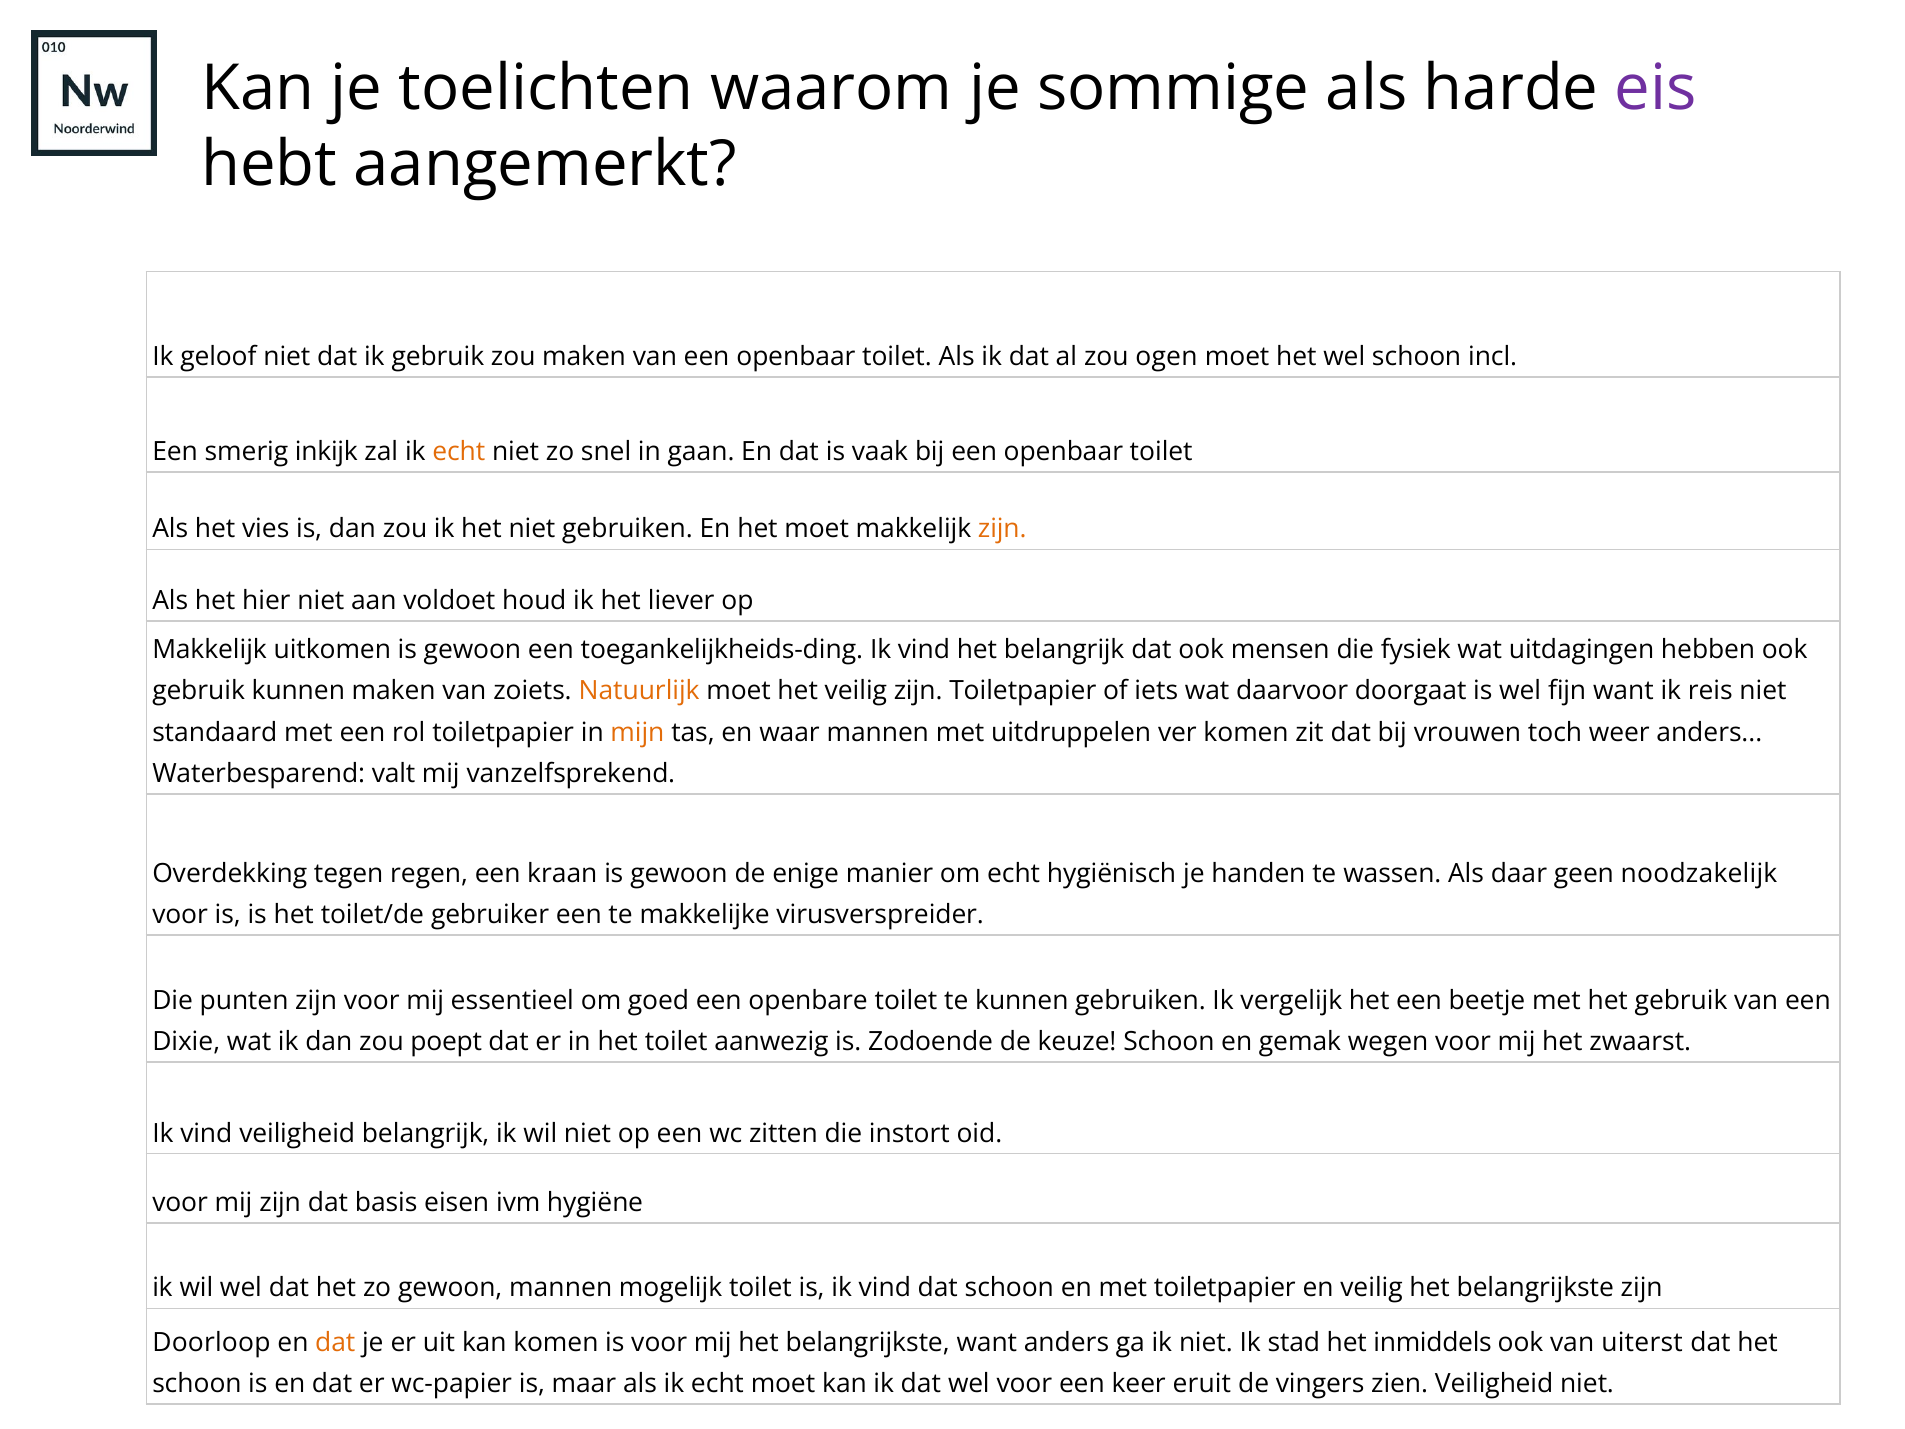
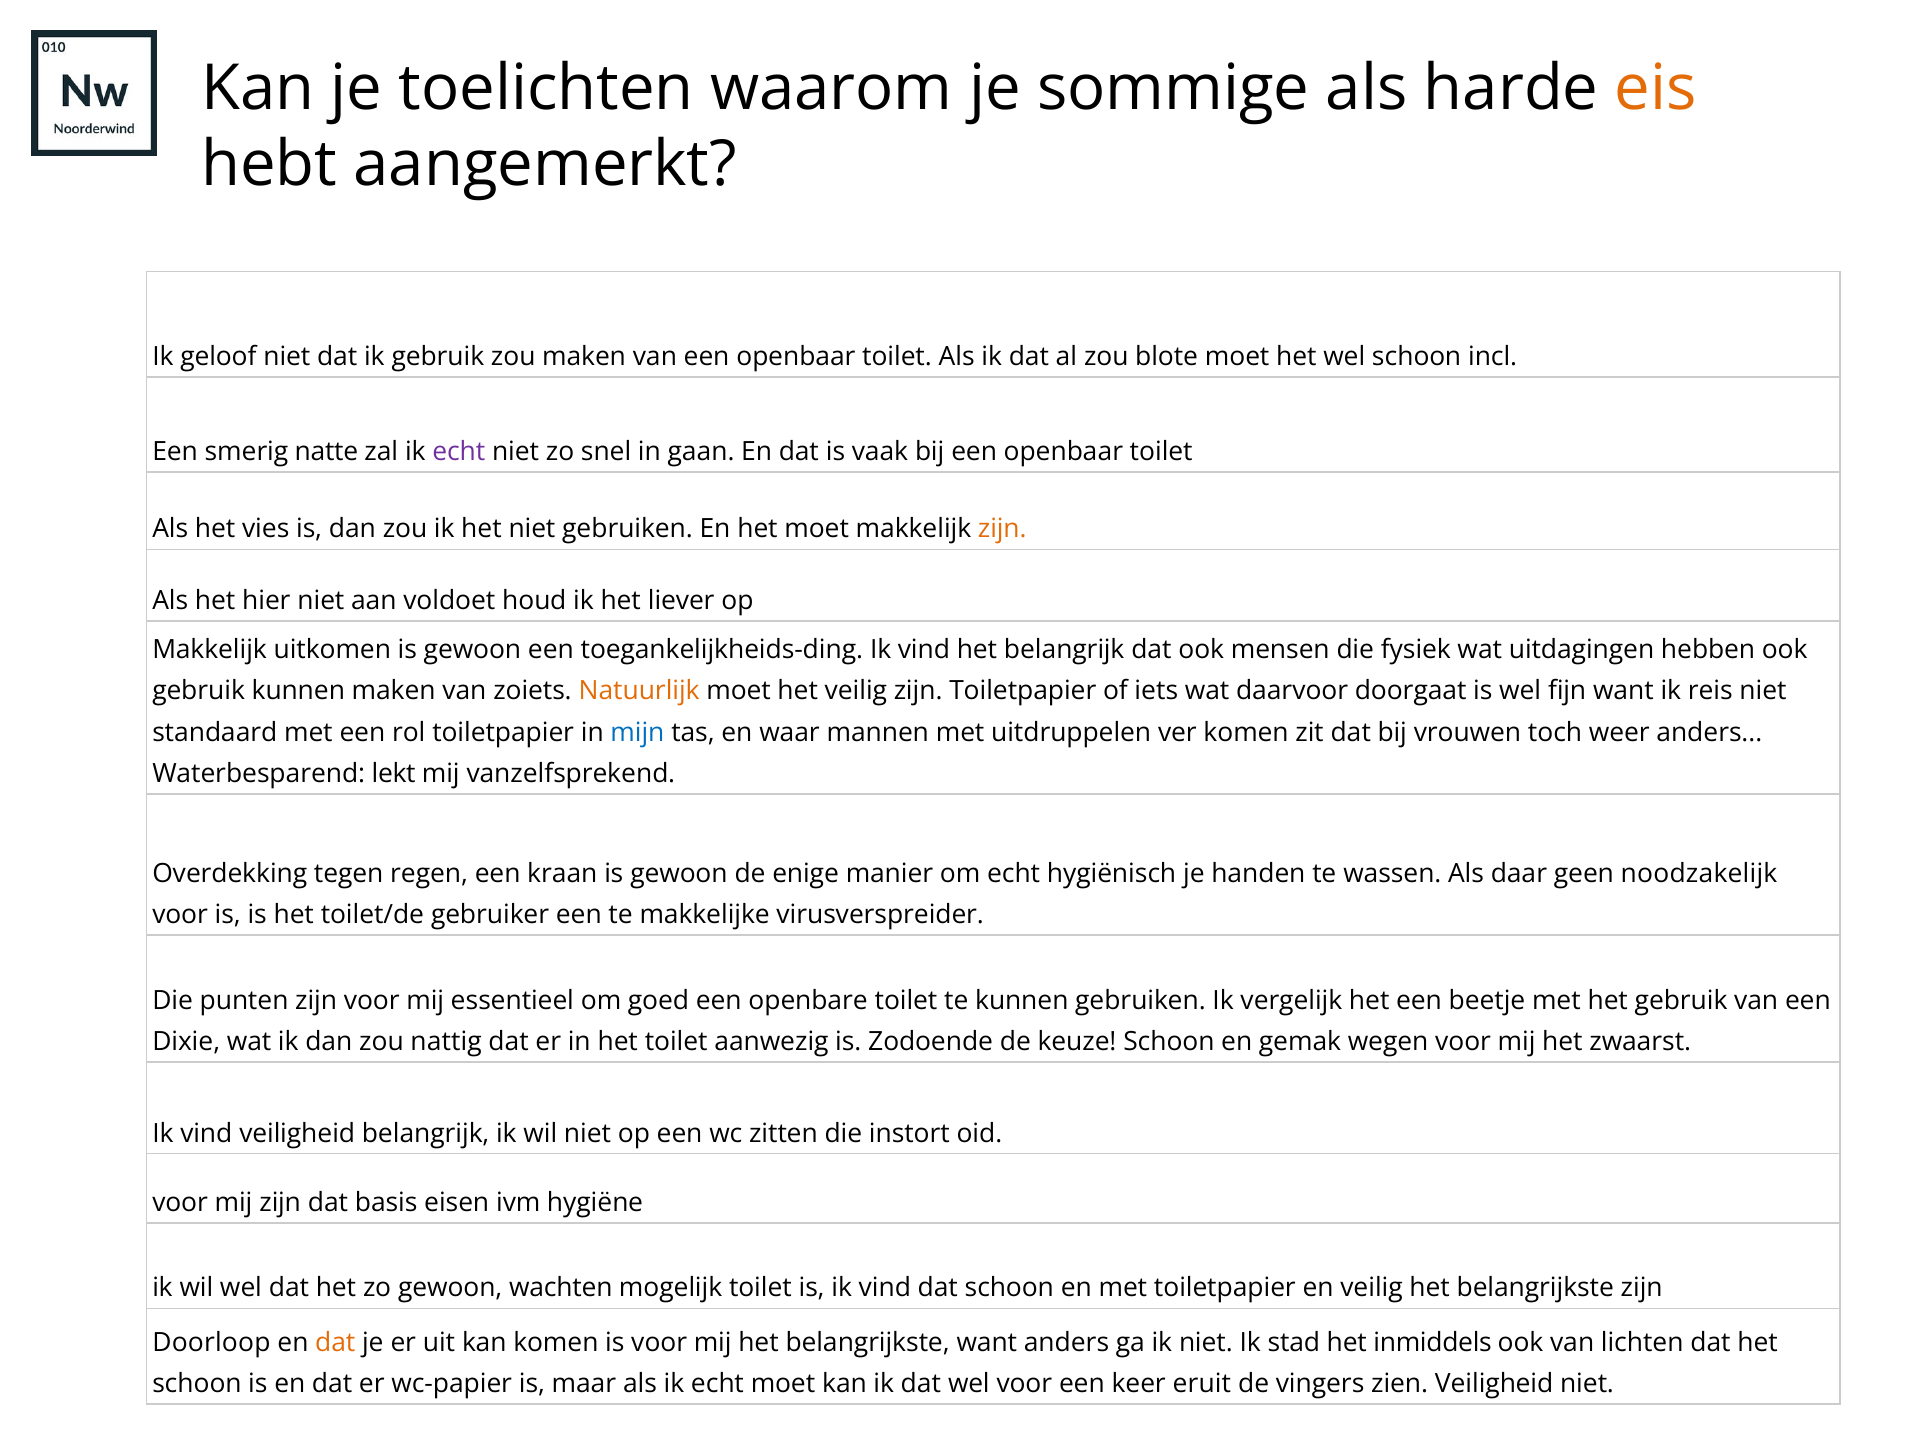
eis colour: purple -> orange
ogen: ogen -> blote
inkijk: inkijk -> natte
echt at (459, 452) colour: orange -> purple
mijn colour: orange -> blue
valt: valt -> lekt
poept: poept -> nattig
gewoon mannen: mannen -> wachten
uiterst: uiterst -> lichten
